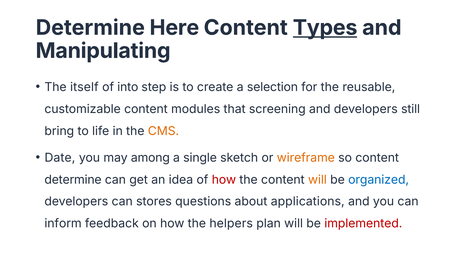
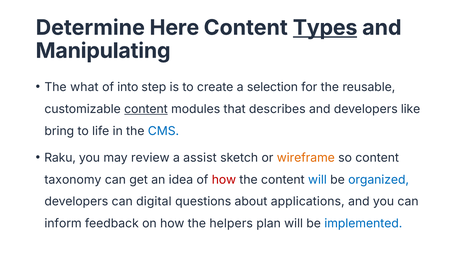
itself: itself -> what
content at (146, 109) underline: none -> present
screening: screening -> describes
still: still -> like
CMS colour: orange -> blue
Date: Date -> Raku
among: among -> review
single: single -> assist
determine at (73, 180): determine -> taxonomy
will at (317, 180) colour: orange -> blue
stores: stores -> digital
implemented colour: red -> blue
